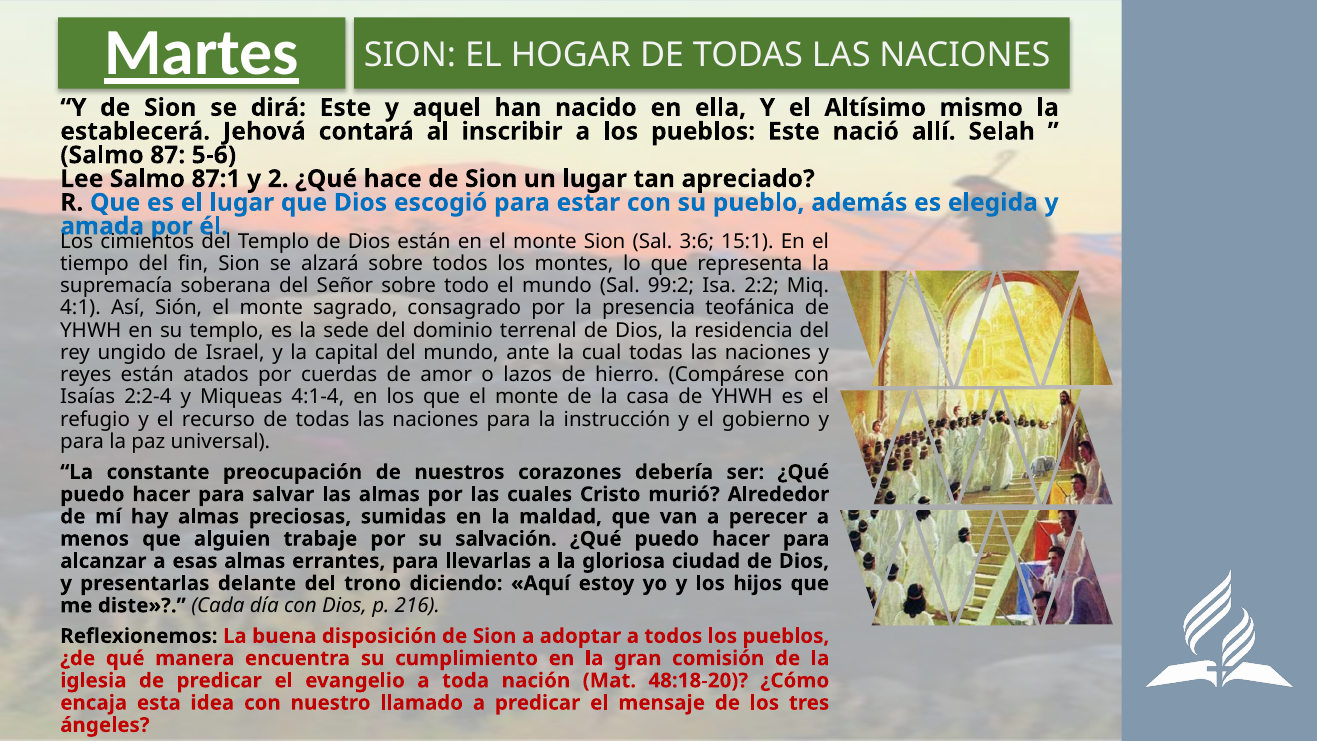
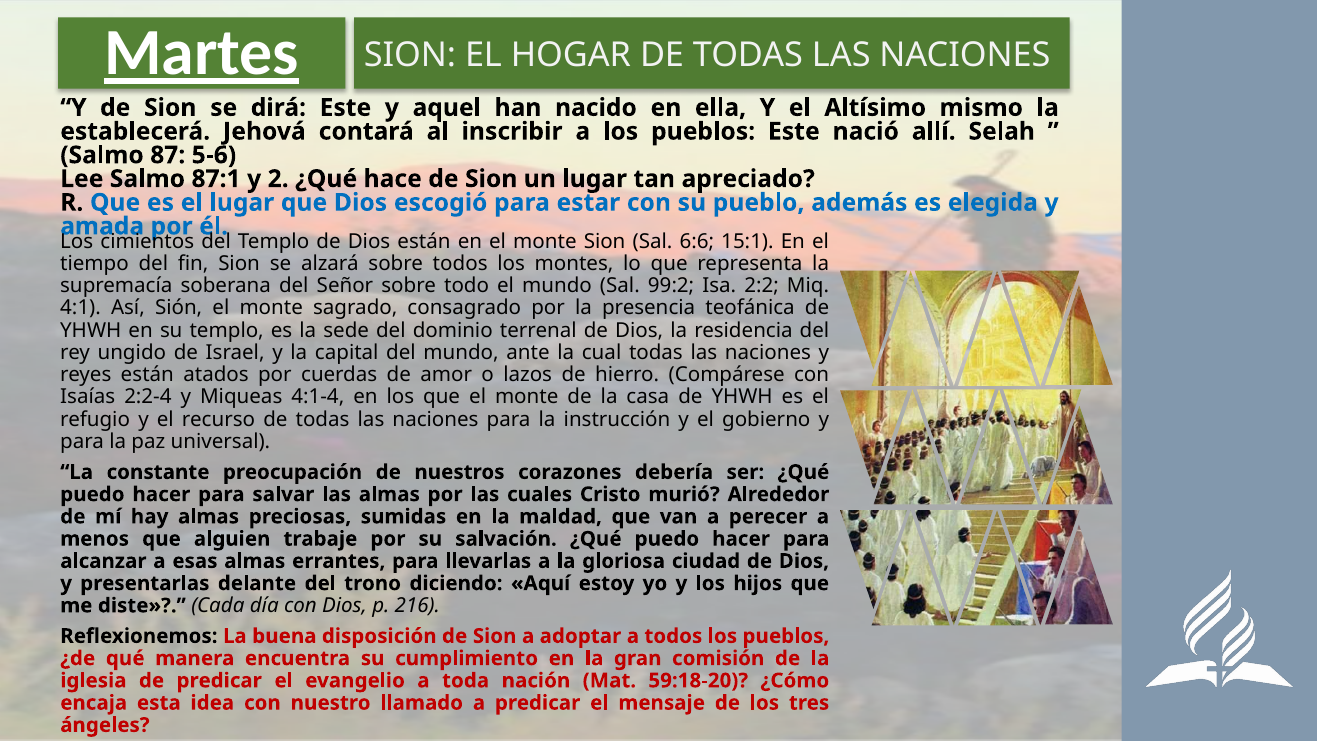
3:6: 3:6 -> 6:6
48:18-20: 48:18-20 -> 59:18-20
